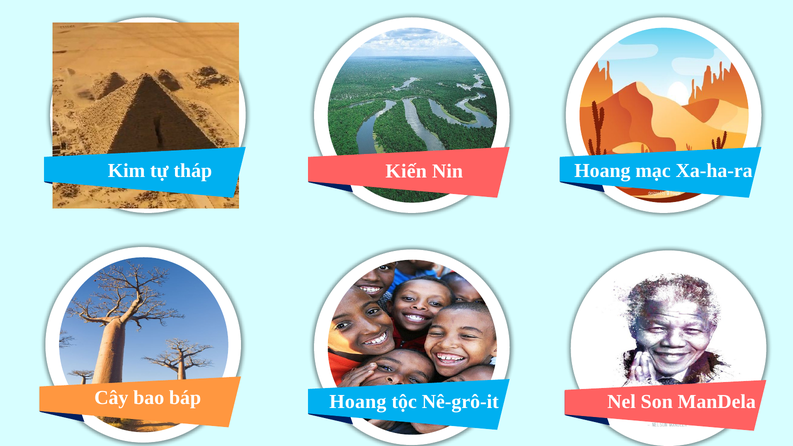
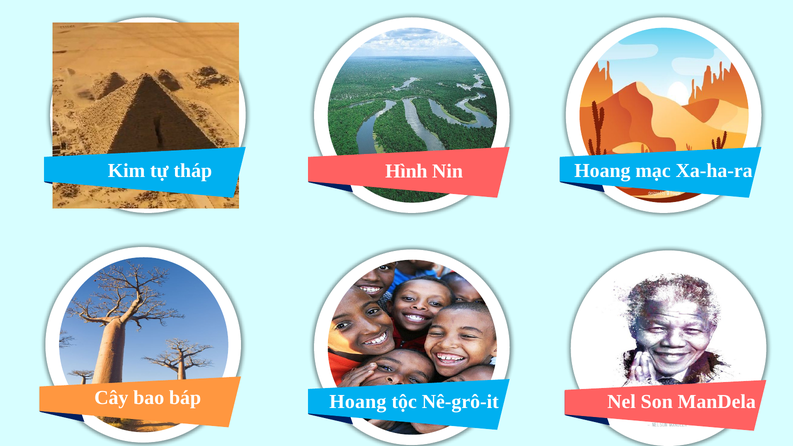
Kiến: Kiến -> Hình
